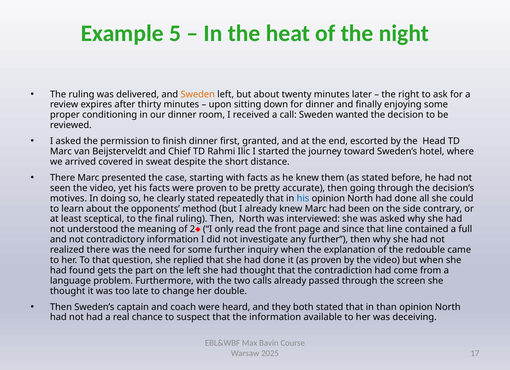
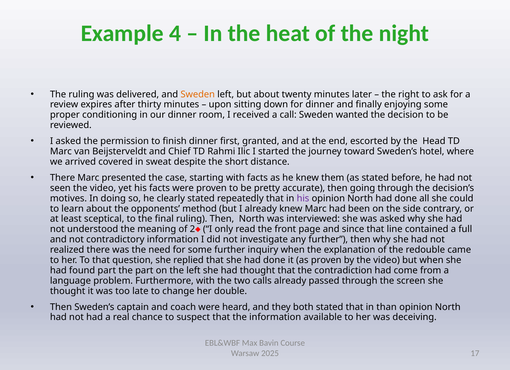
5: 5 -> 4
his at (303, 198) colour: blue -> purple
found gets: gets -> part
